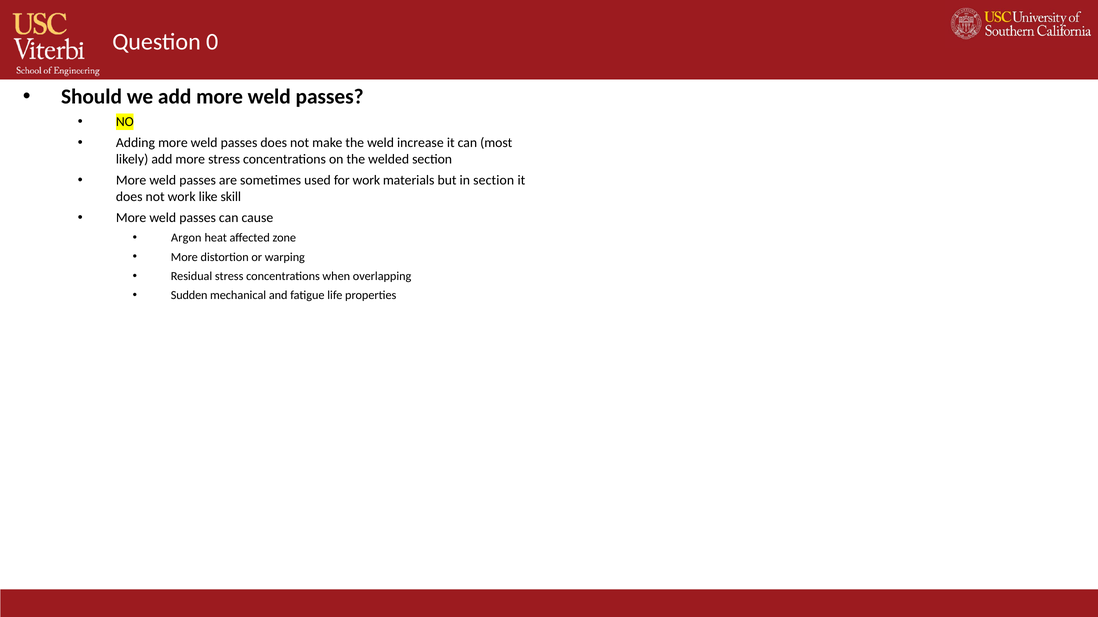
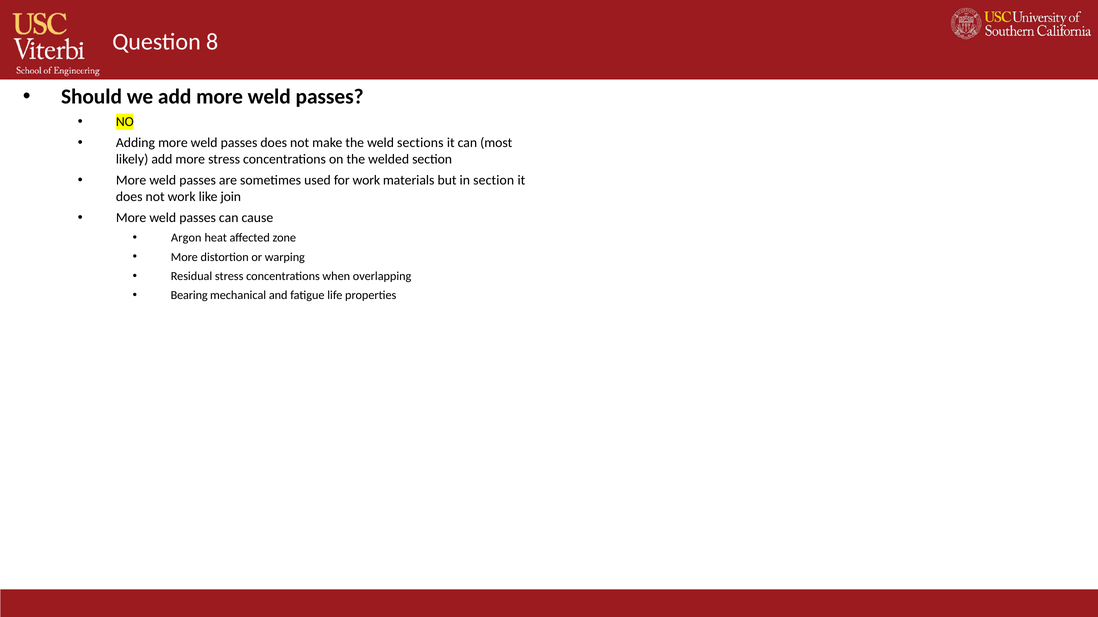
0: 0 -> 8
increase: increase -> sections
skill: skill -> join
Sudden: Sudden -> Bearing
